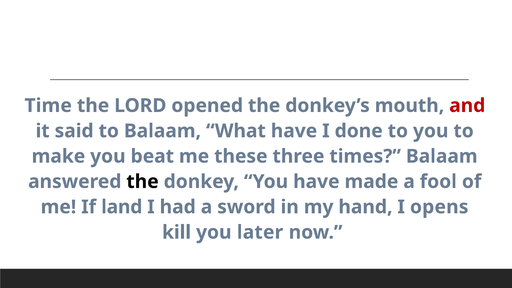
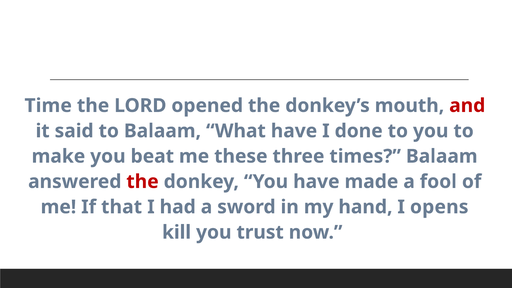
the at (143, 182) colour: black -> red
land: land -> that
later: later -> trust
